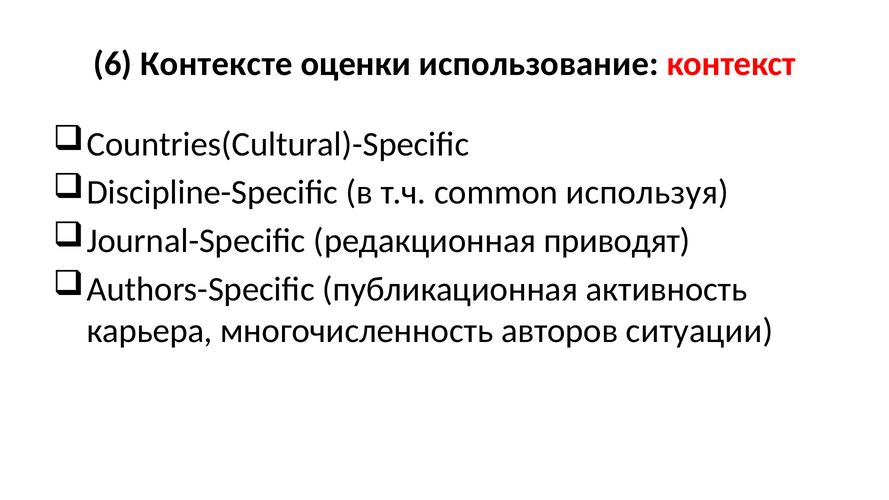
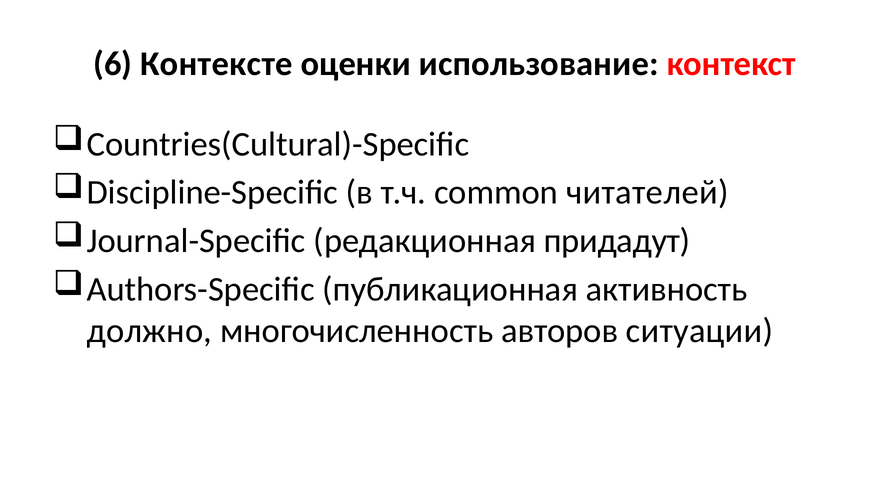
используя: используя -> читателей
приводят: приводят -> придадут
карьера: карьера -> должно
